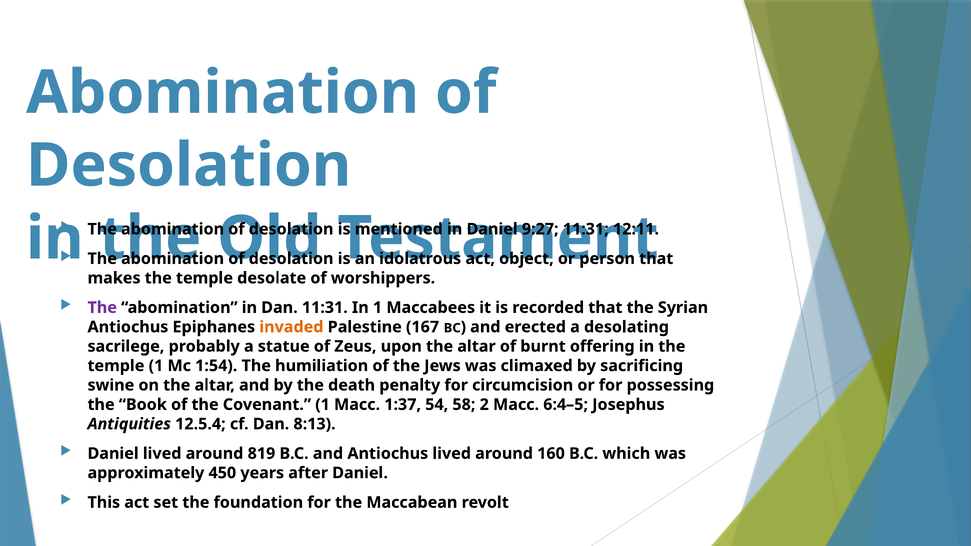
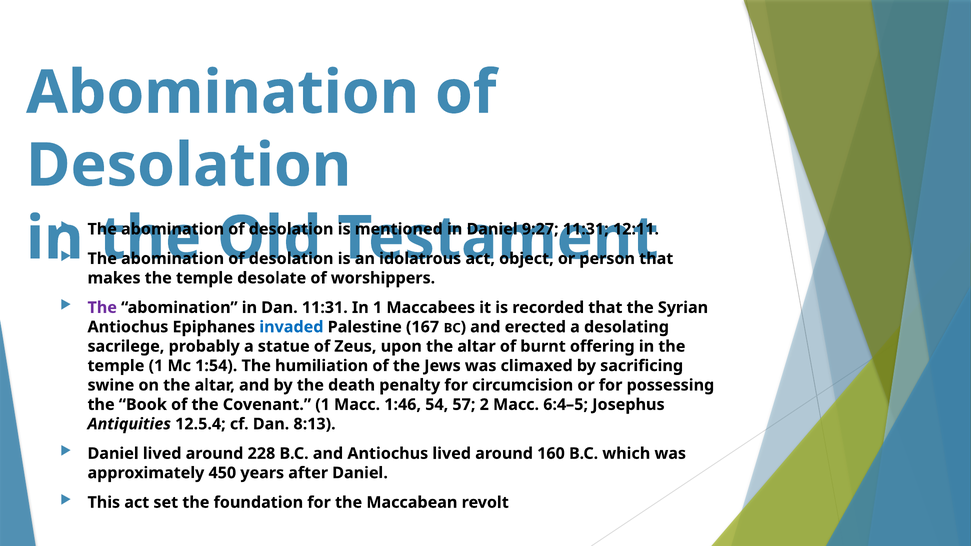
invaded colour: orange -> blue
1:37: 1:37 -> 1:46
58: 58 -> 57
819: 819 -> 228
